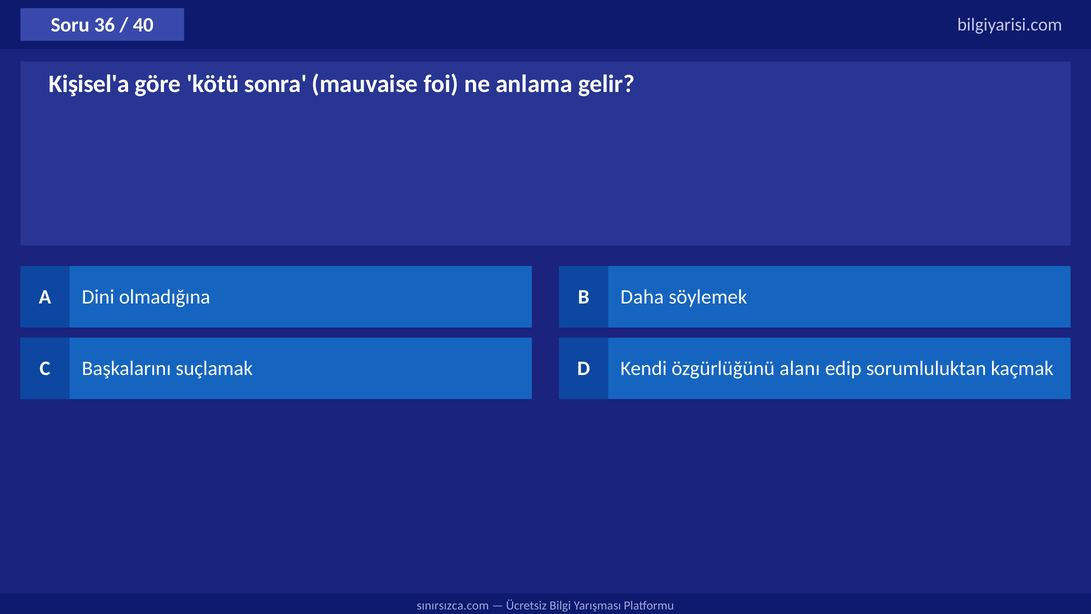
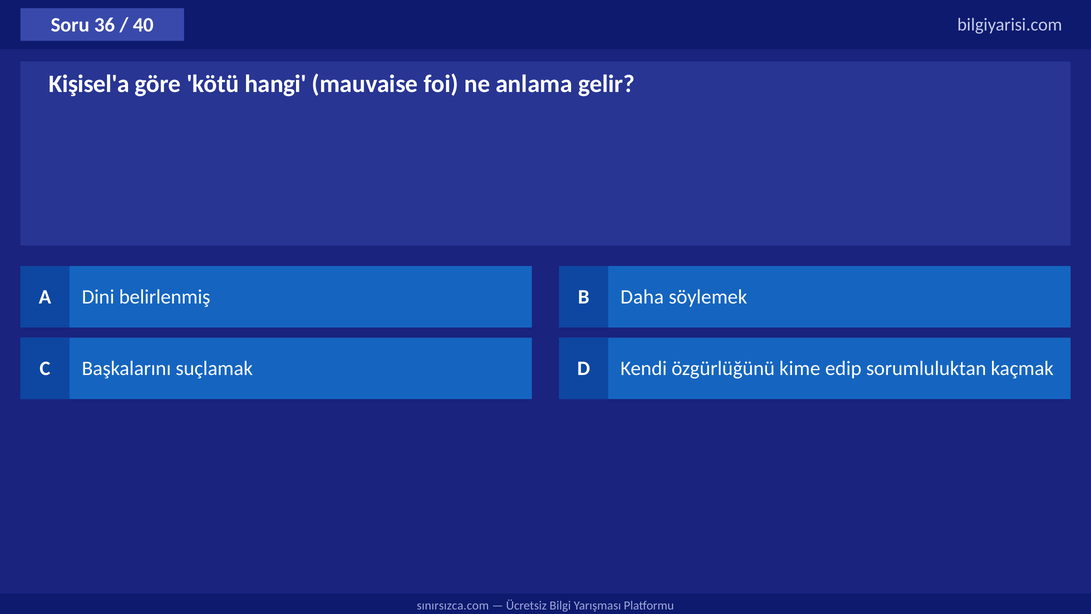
sonra: sonra -> hangi
olmadığına: olmadığına -> belirlenmiş
alanı: alanı -> kime
